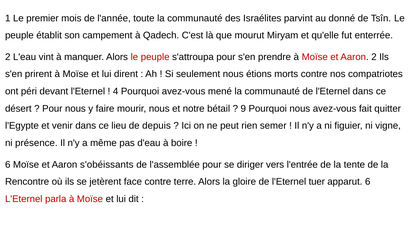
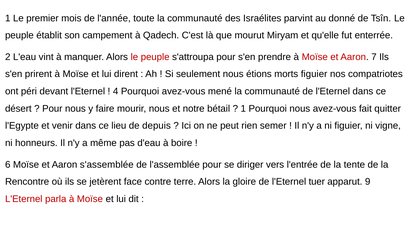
Aaron 2: 2 -> 7
morts contre: contre -> figuier
9 at (243, 109): 9 -> 1
présence: présence -> honneurs
s'obéissants: s'obéissants -> s'assemblée
apparut 6: 6 -> 9
